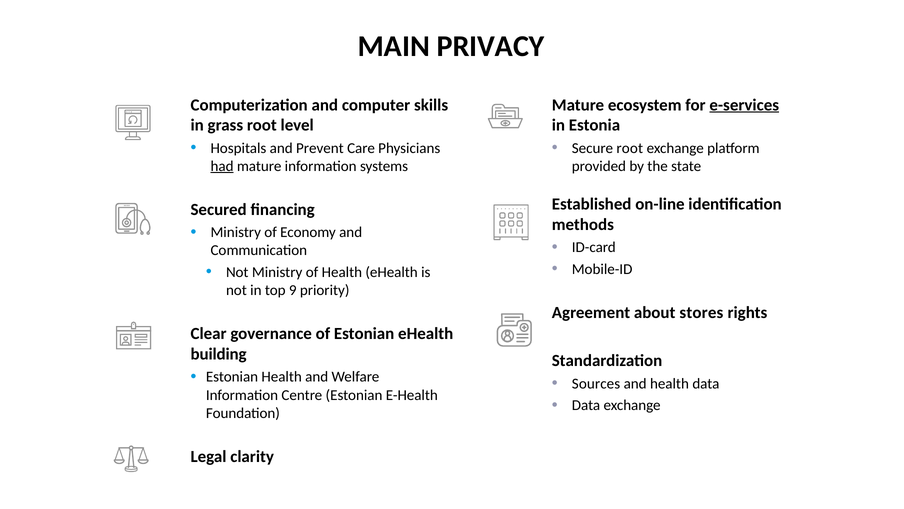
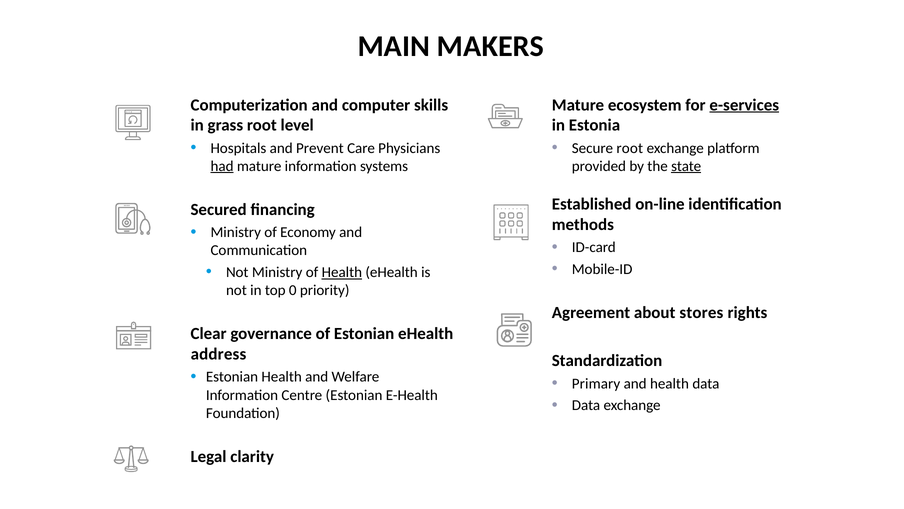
PRIVACY: PRIVACY -> MAKERS
state underline: none -> present
Health at (342, 272) underline: none -> present
9: 9 -> 0
building: building -> address
Sources: Sources -> Primary
